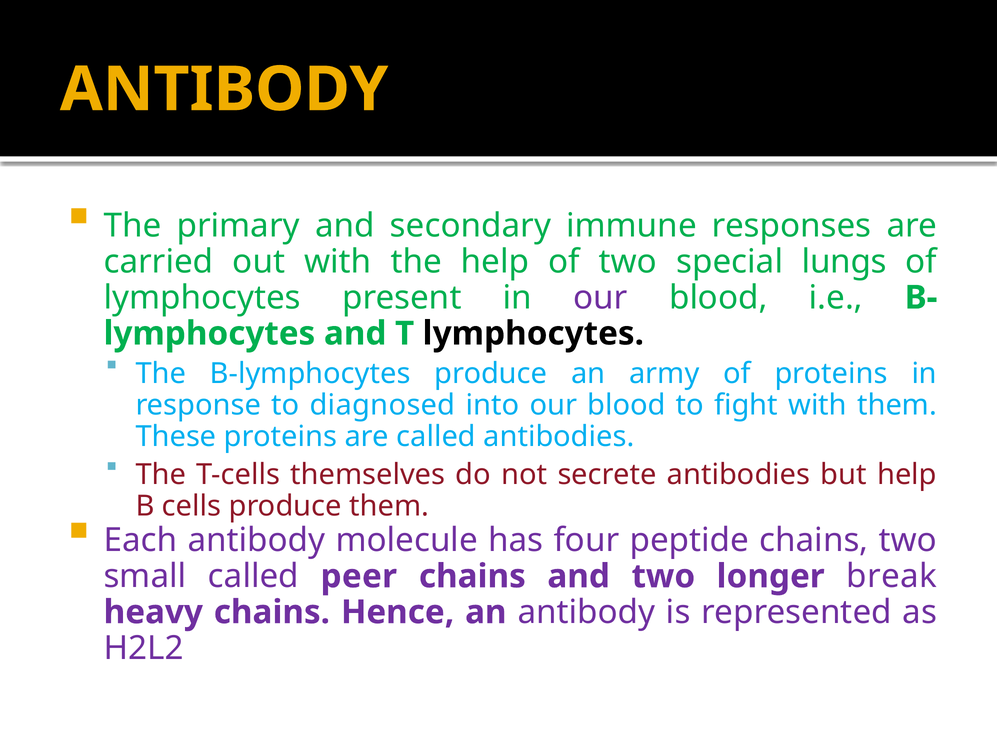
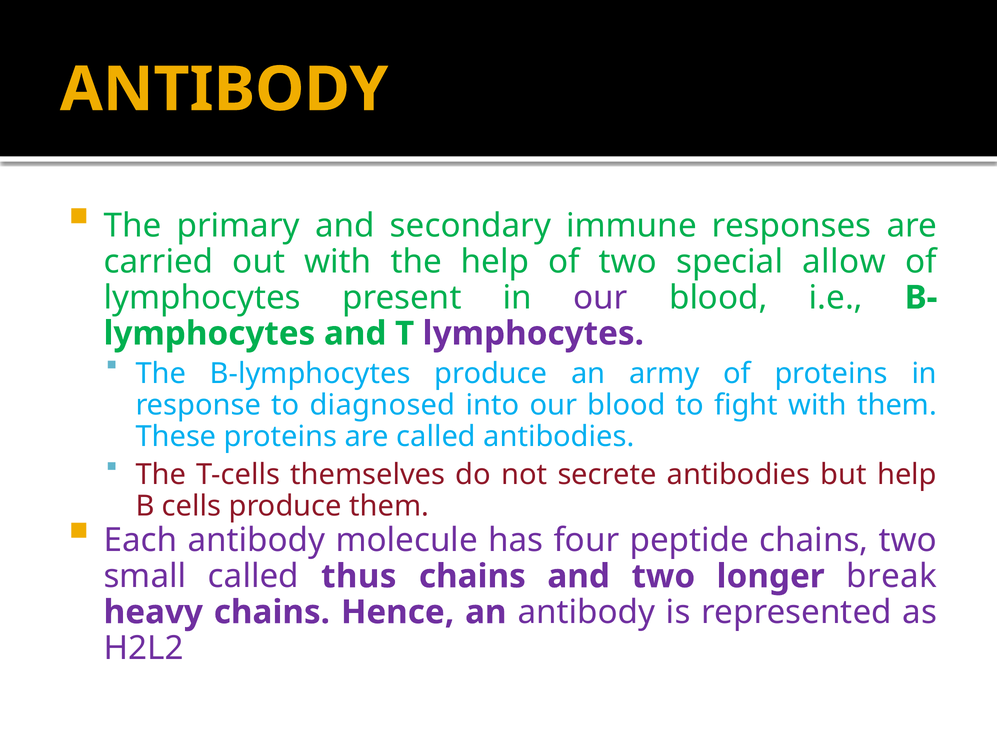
lungs: lungs -> allow
lymphocytes at (533, 333) colour: black -> purple
peer: peer -> thus
